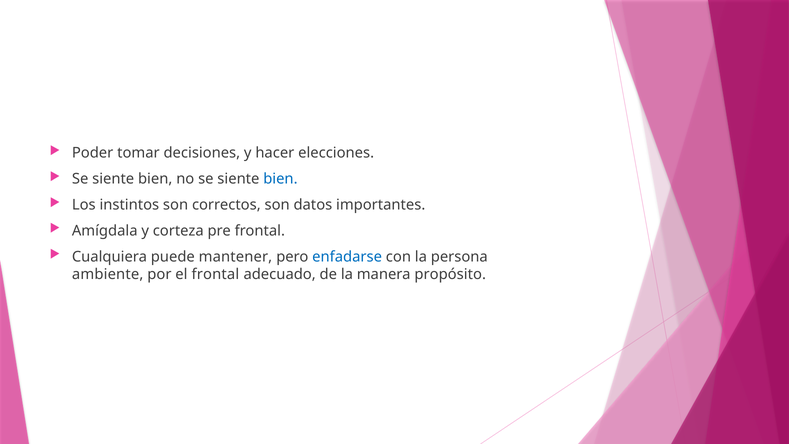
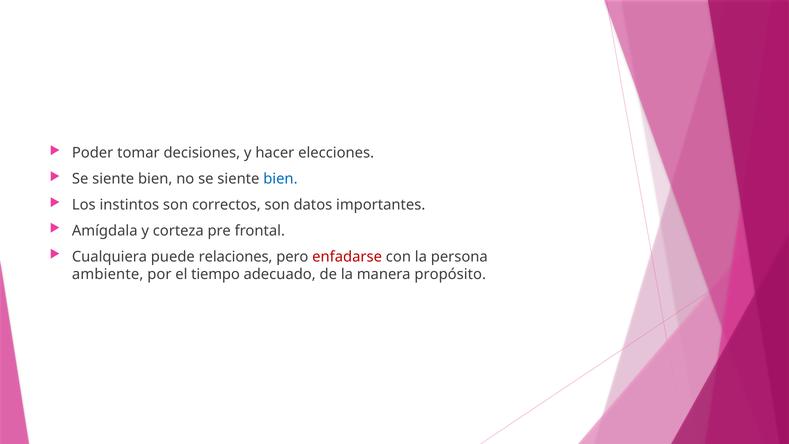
mantener: mantener -> relaciones
enfadarse colour: blue -> red
el frontal: frontal -> tiempo
